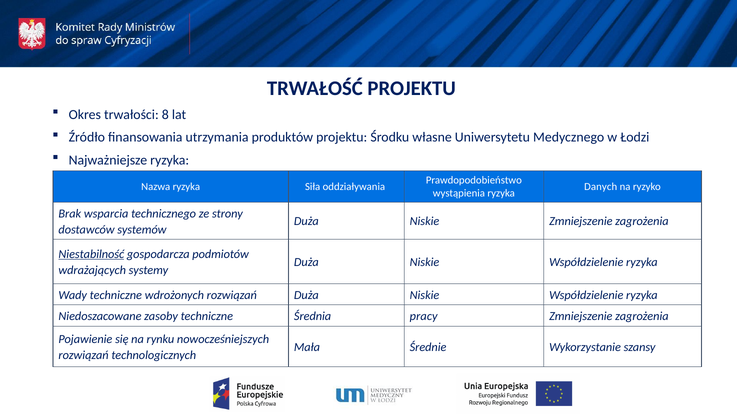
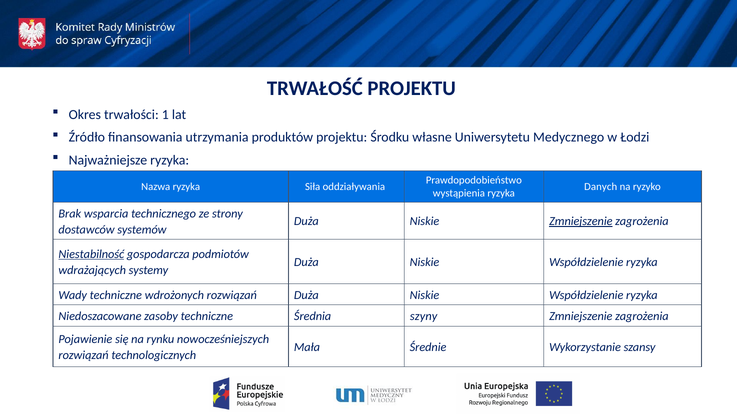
8: 8 -> 1
Zmniejszenie at (581, 222) underline: none -> present
pracy: pracy -> szyny
